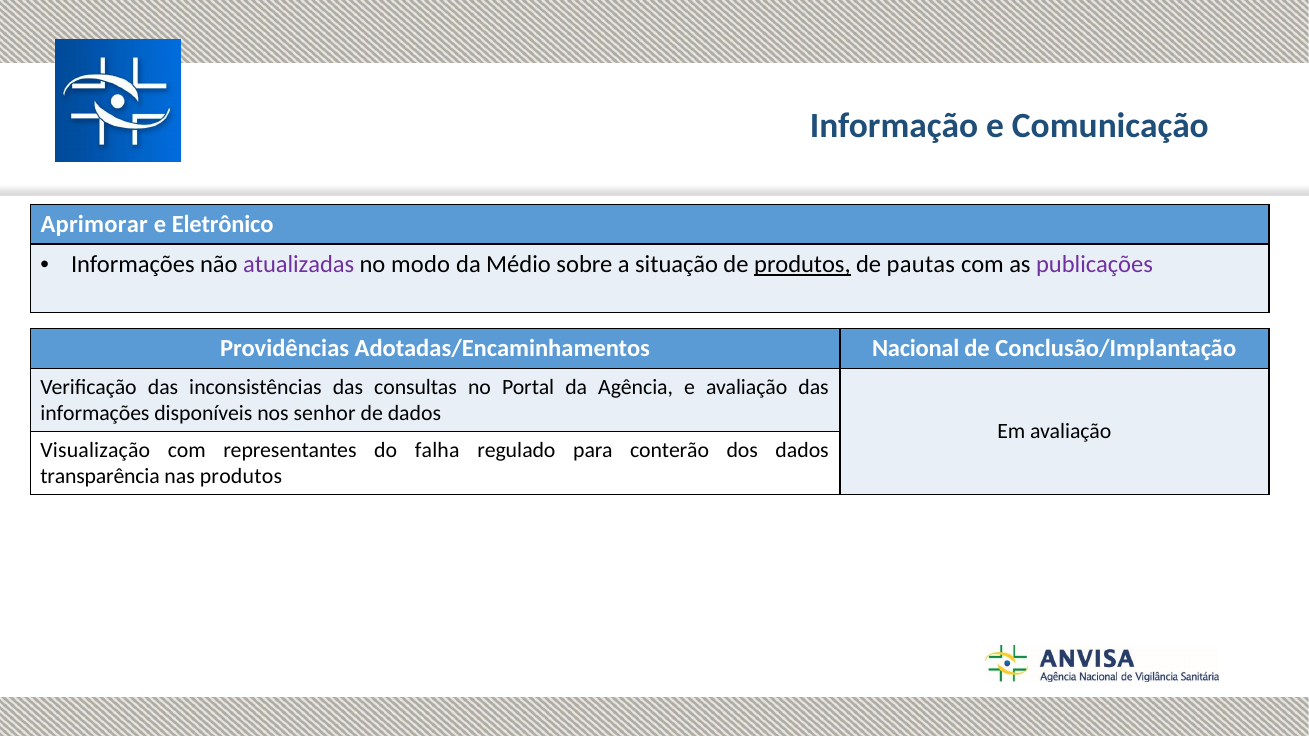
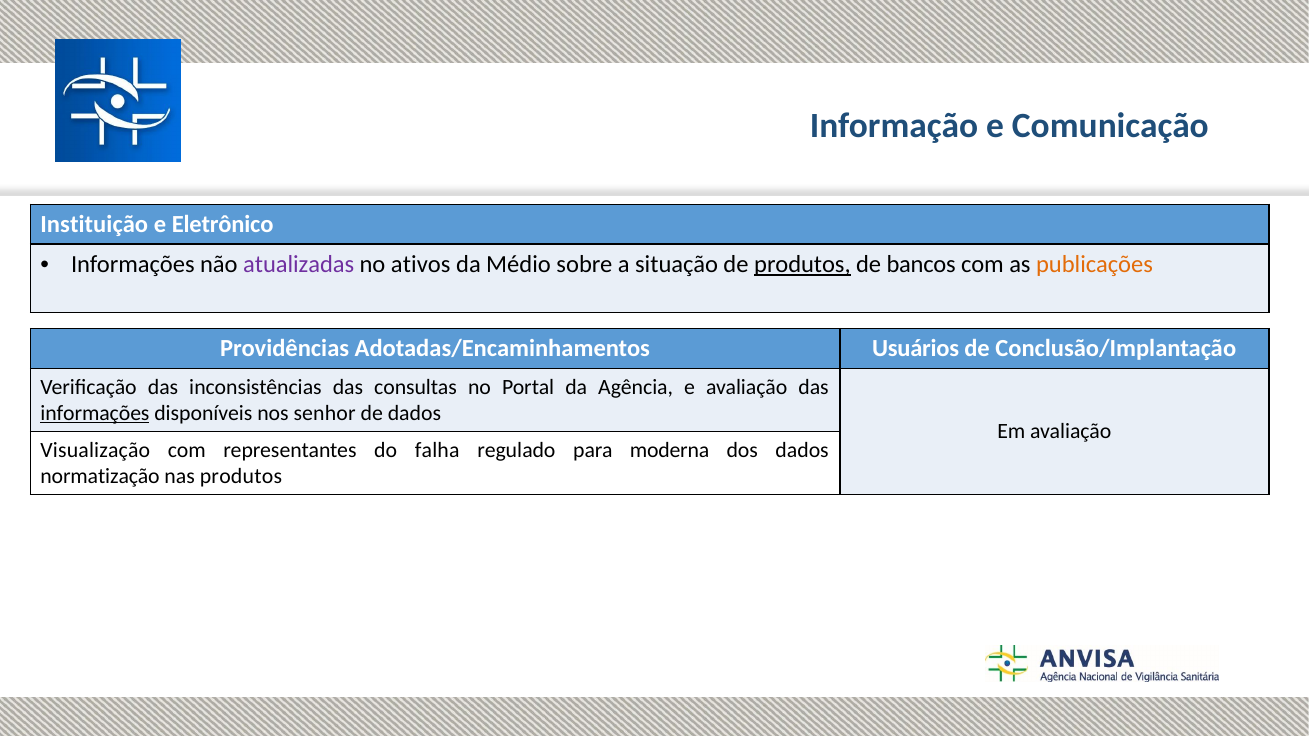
Aprimorar: Aprimorar -> Instituição
modo: modo -> ativos
pautas: pautas -> bancos
publicações colour: purple -> orange
Nacional: Nacional -> Usuários
informações at (95, 414) underline: none -> present
conterão: conterão -> moderna
transparência: transparência -> normatização
